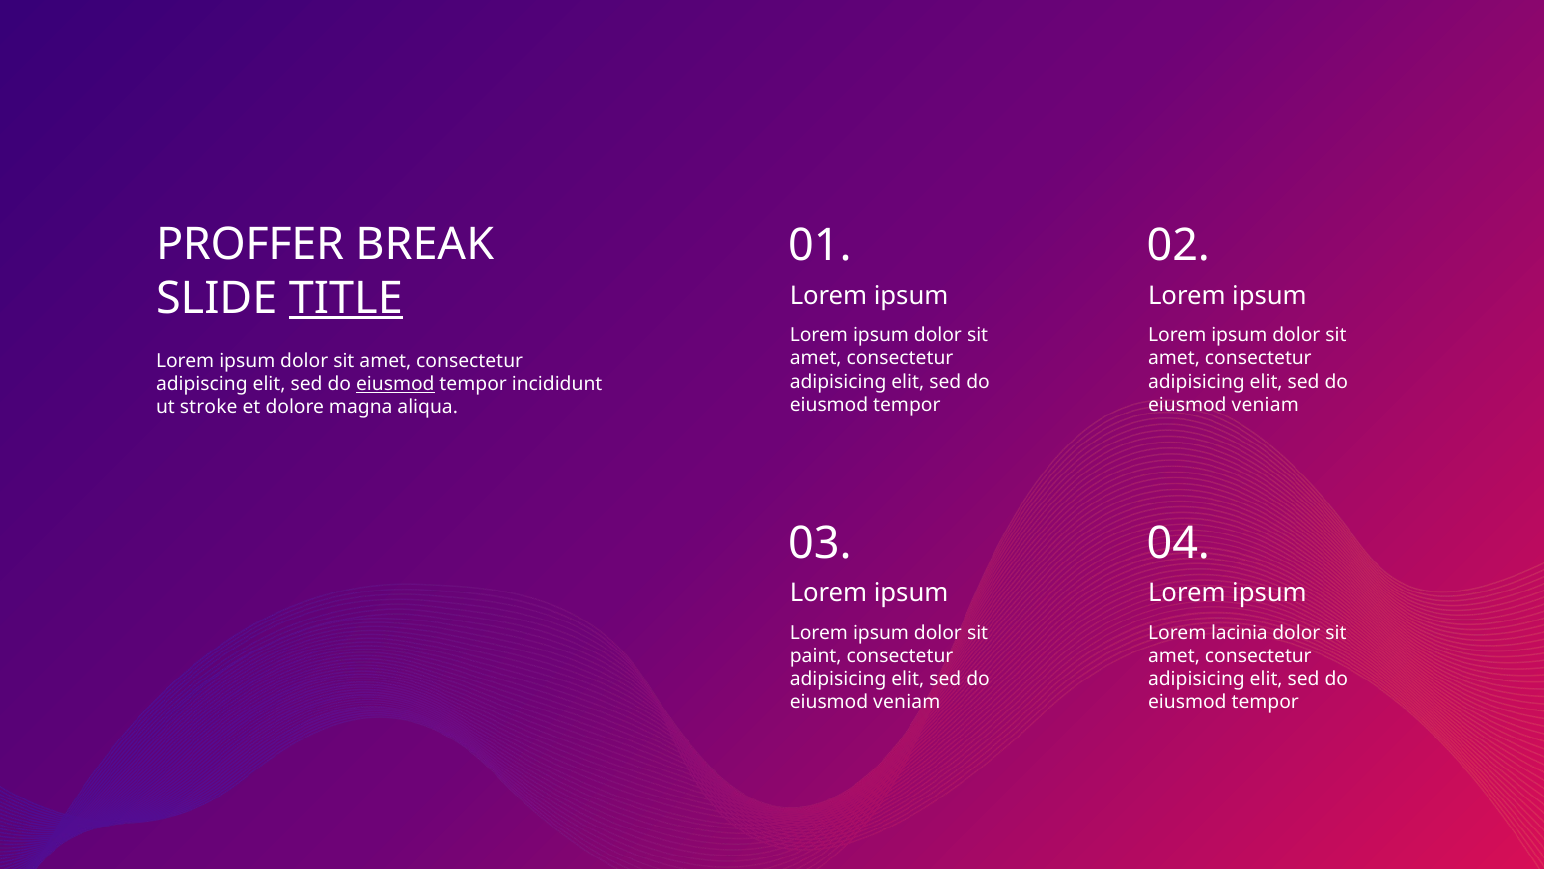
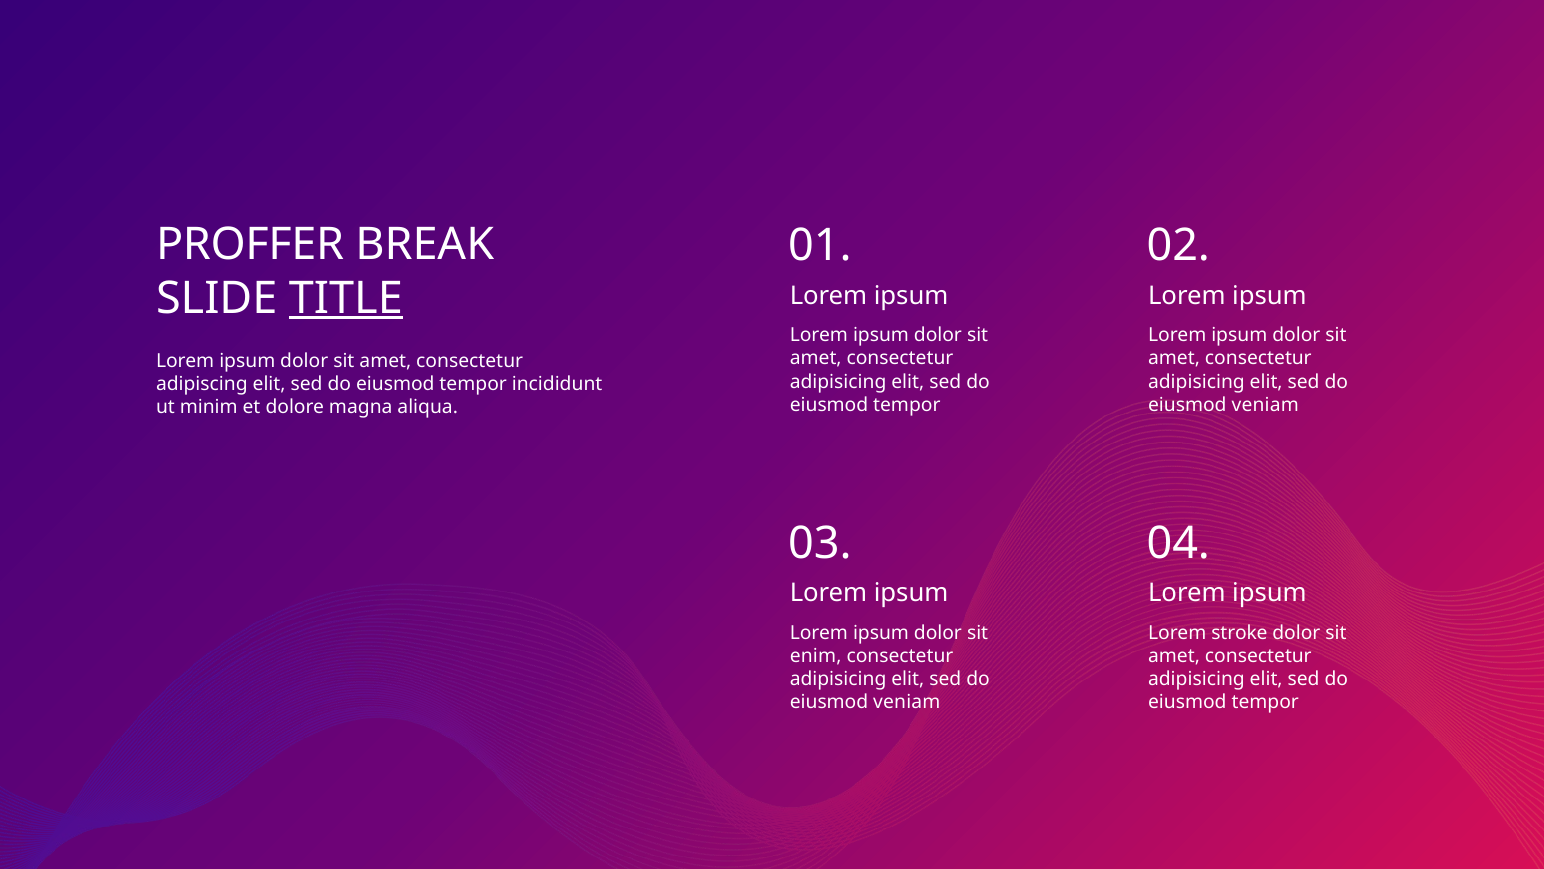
eiusmod at (395, 384) underline: present -> none
stroke: stroke -> minim
lacinia: lacinia -> stroke
paint: paint -> enim
